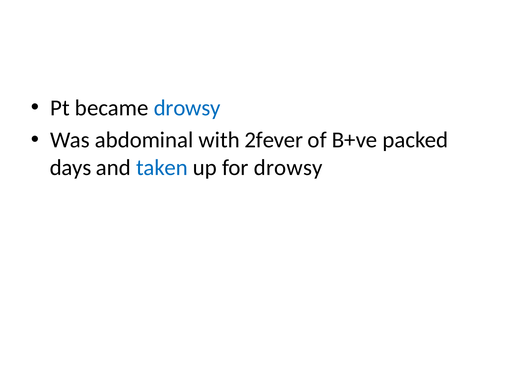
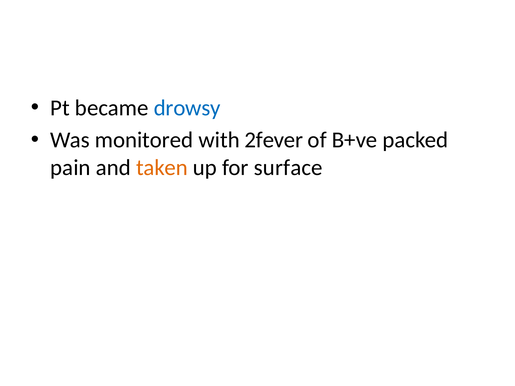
abdominal: abdominal -> monitored
days: days -> pain
taken colour: blue -> orange
for drowsy: drowsy -> surface
